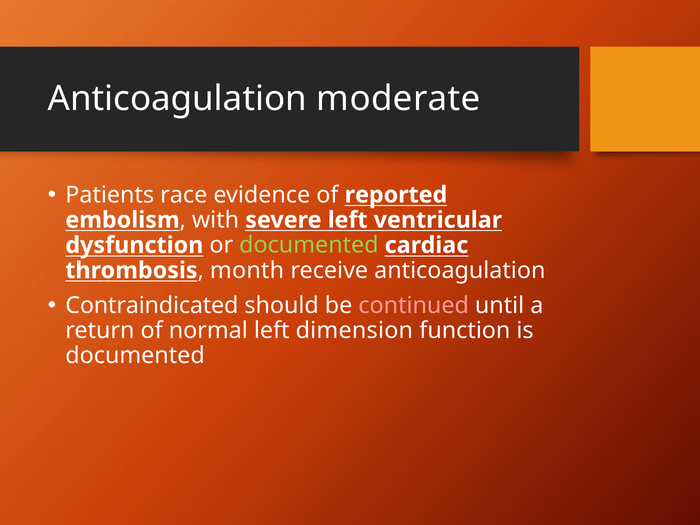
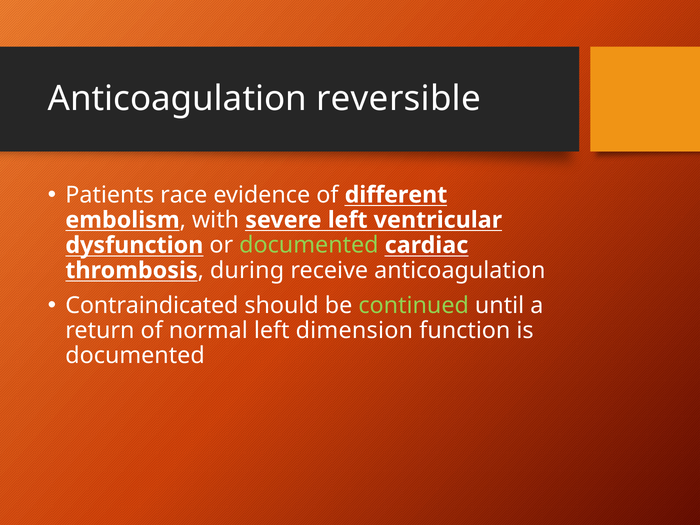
moderate: moderate -> reversible
reported: reported -> different
month: month -> during
continued colour: pink -> light green
